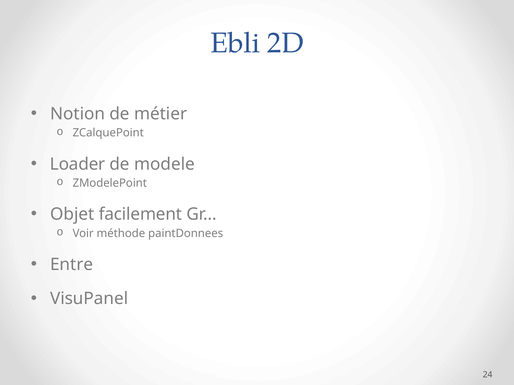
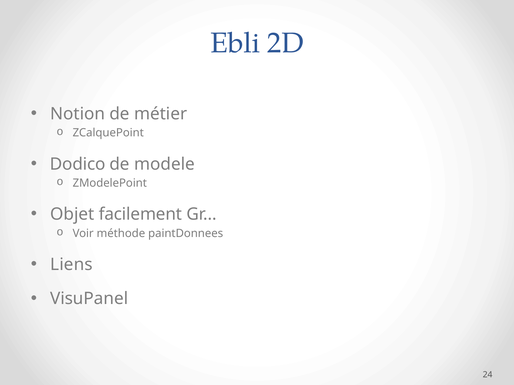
Loader: Loader -> Dodico
Entre: Entre -> Liens
